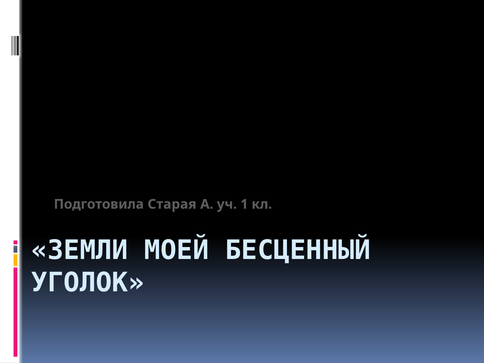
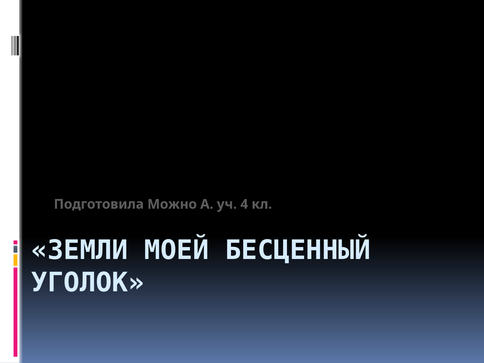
Старая: Старая -> Можно
1: 1 -> 4
